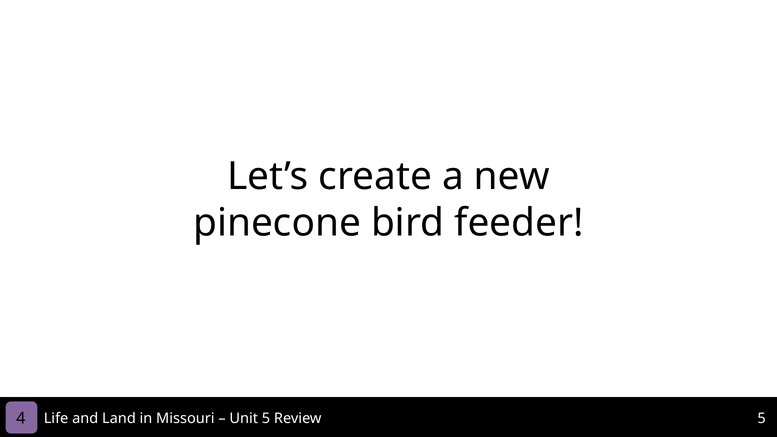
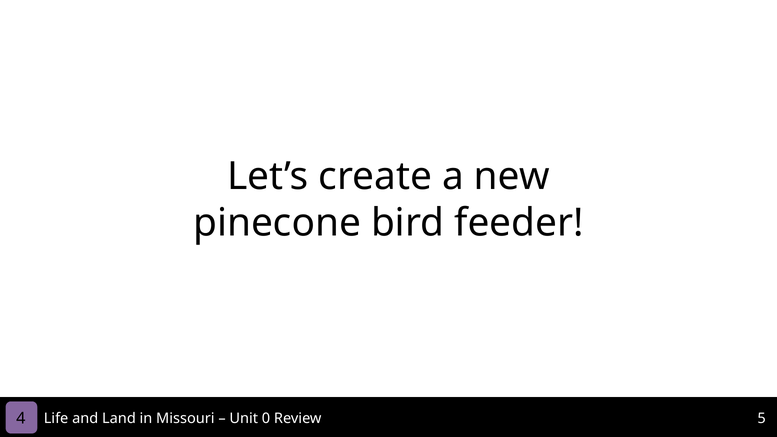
Unit 5: 5 -> 0
